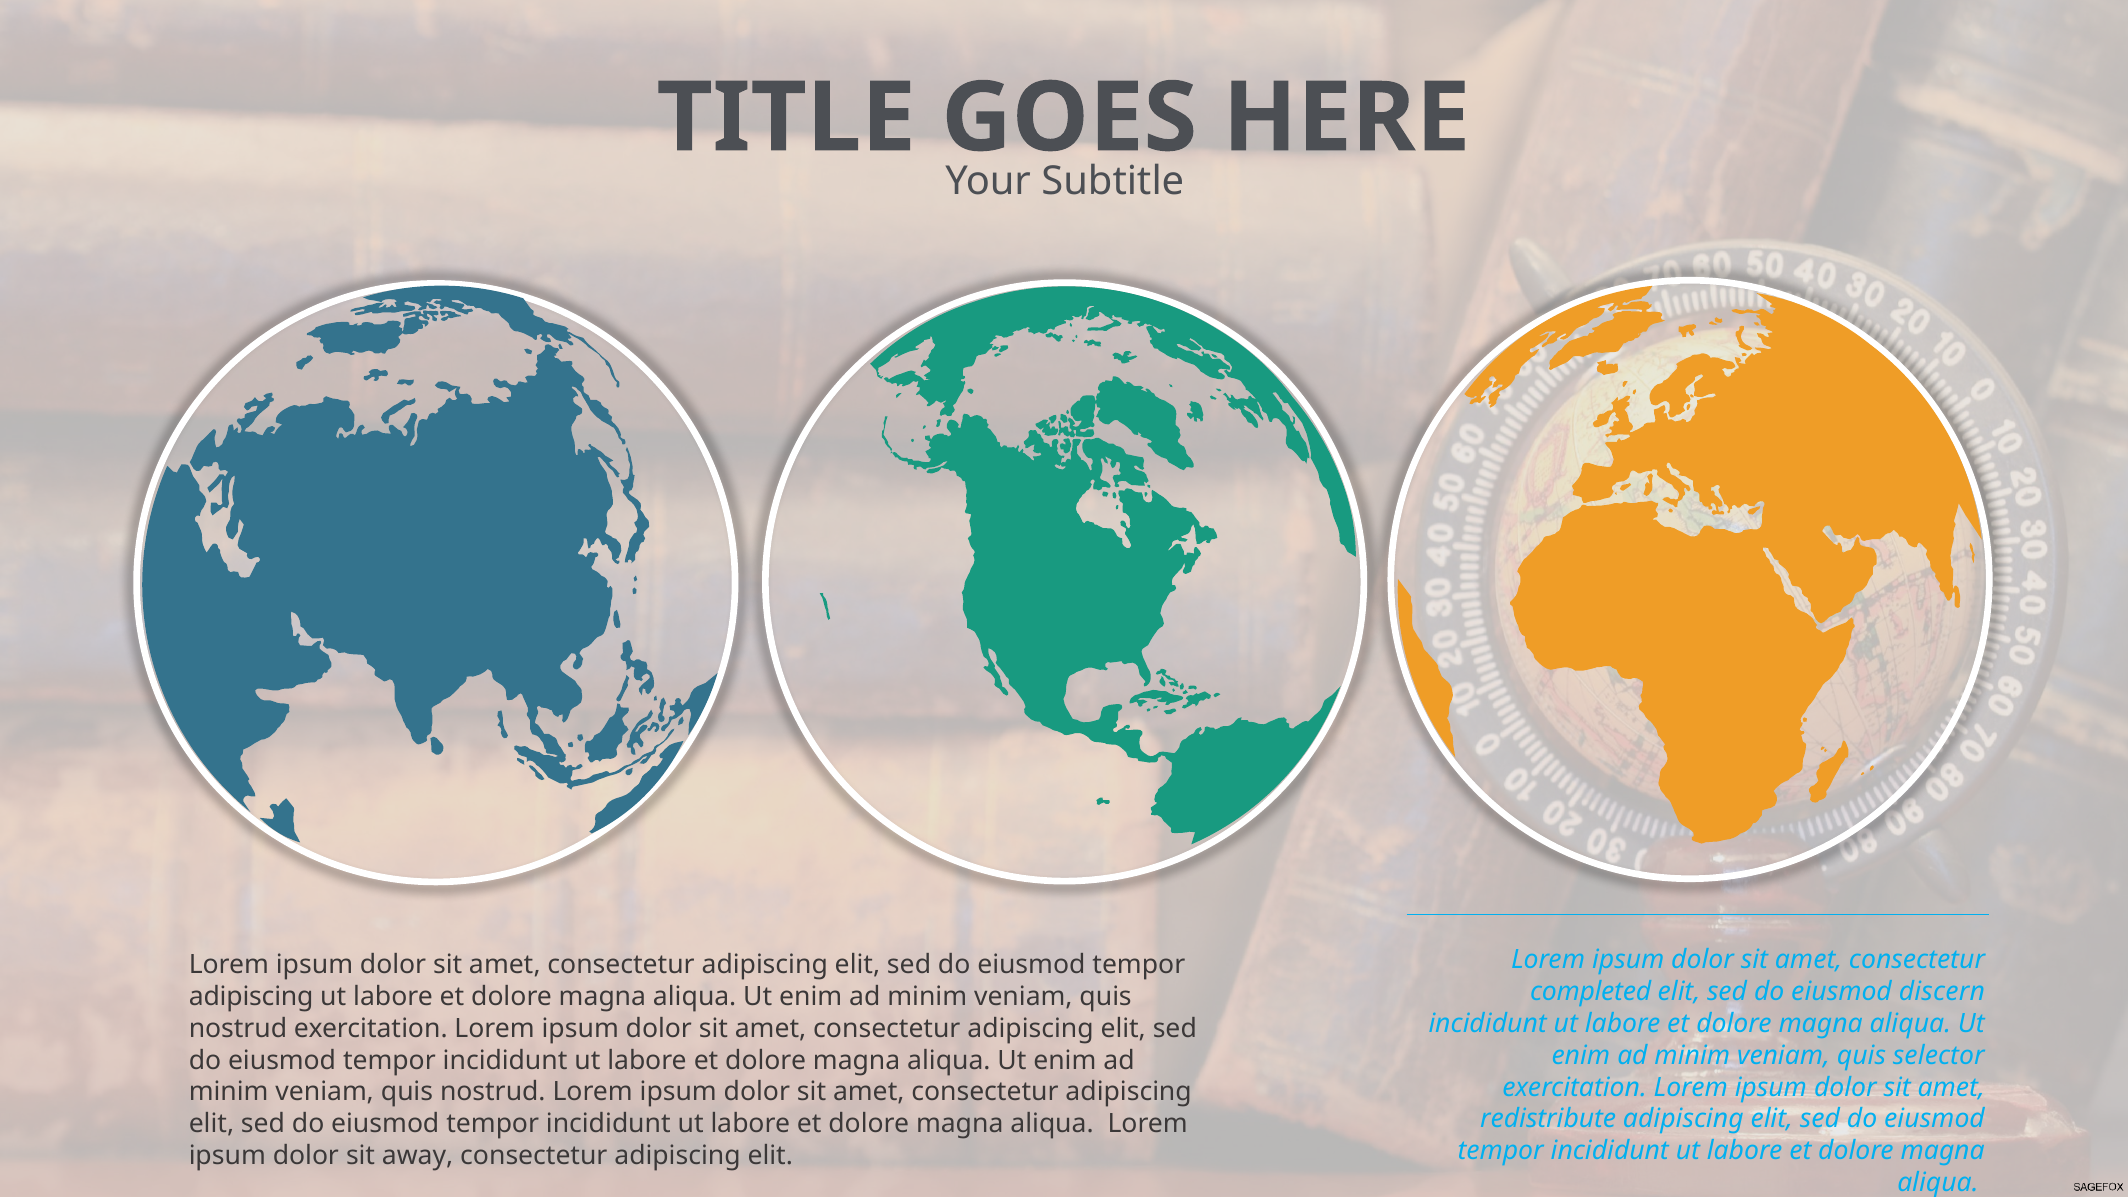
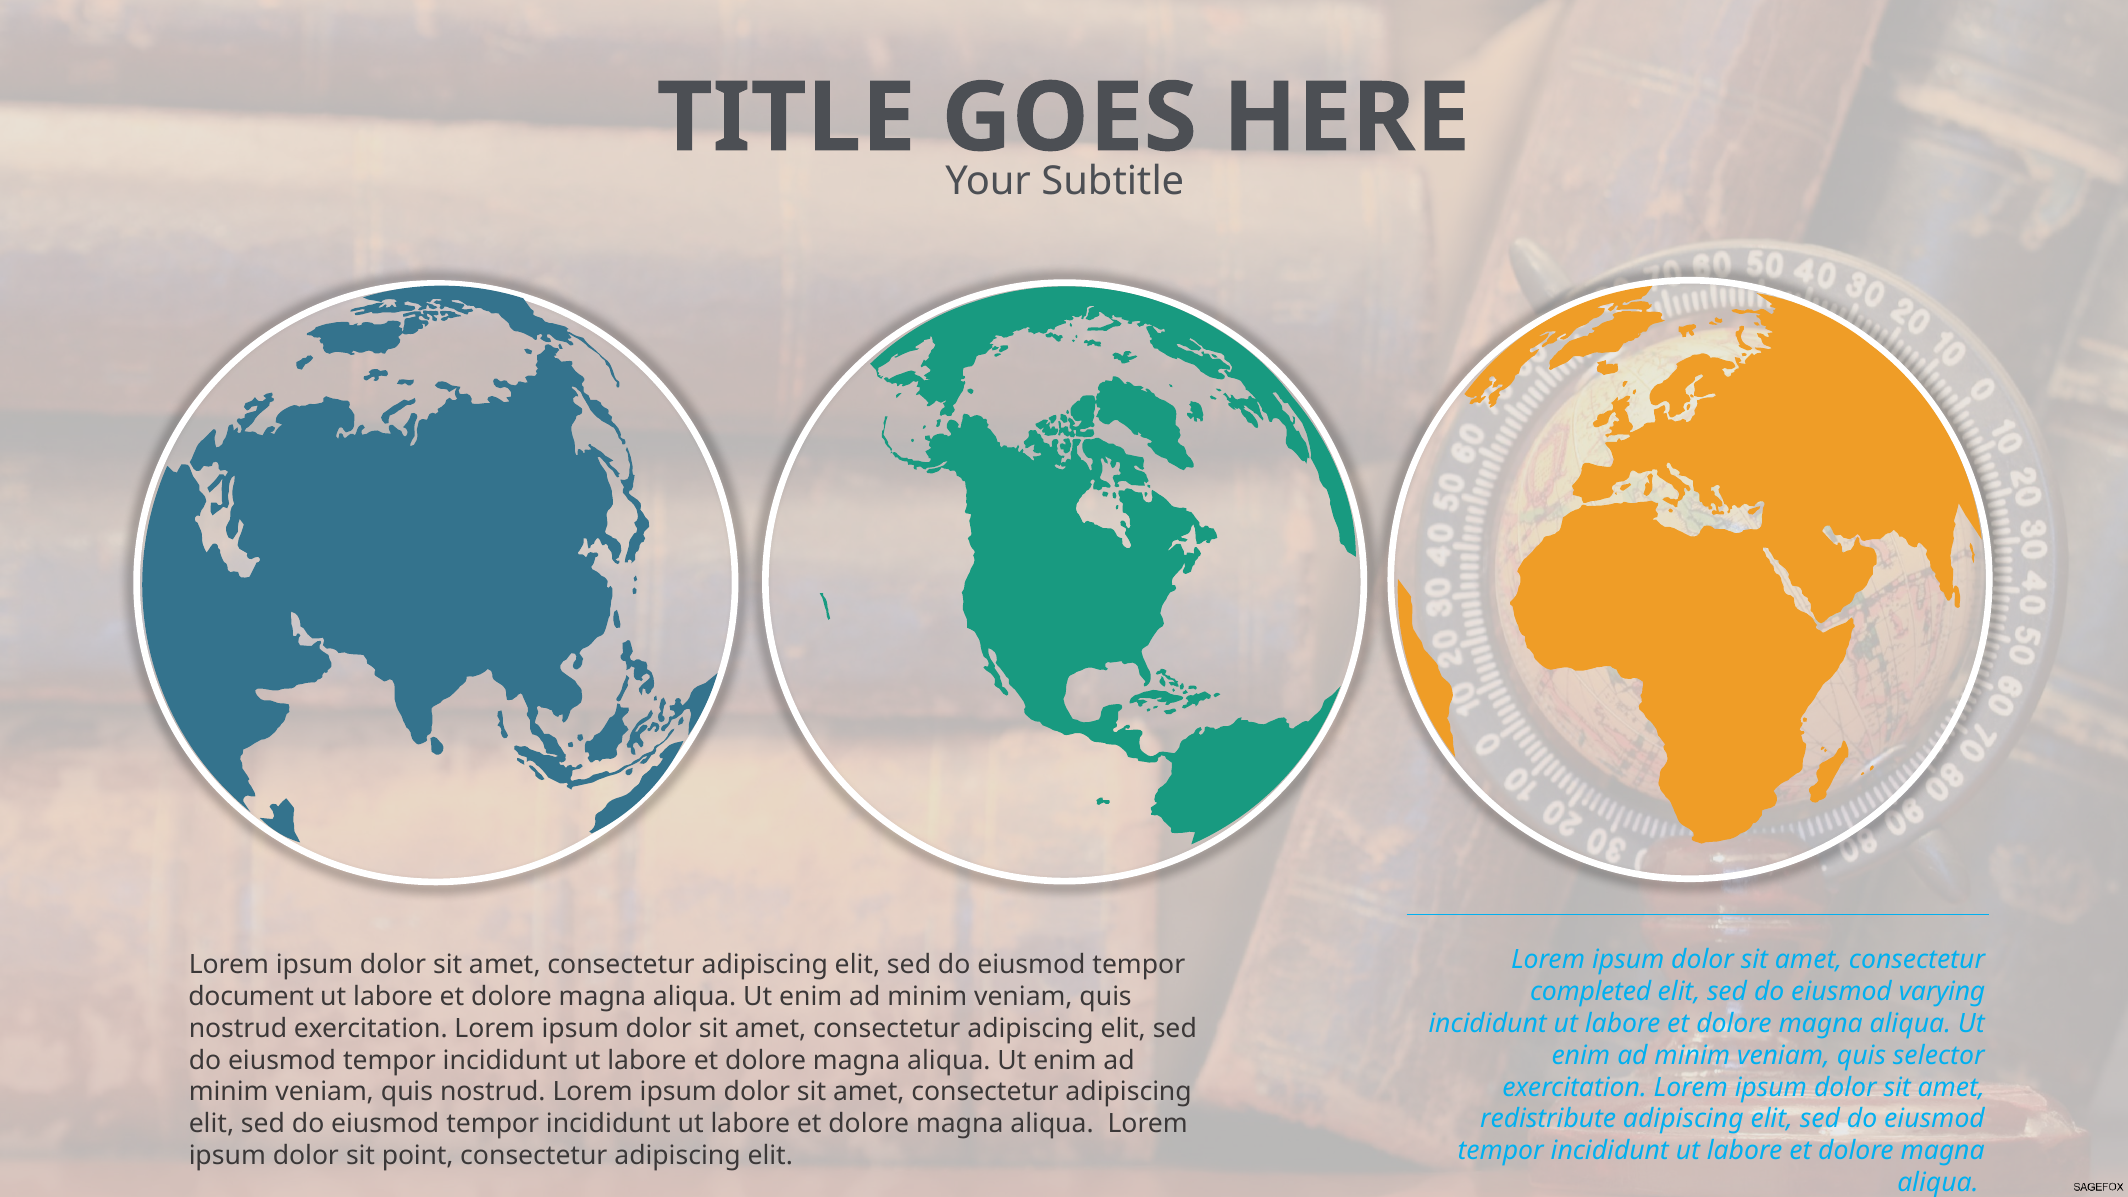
discern: discern -> varying
adipiscing at (251, 996): adipiscing -> document
away: away -> point
